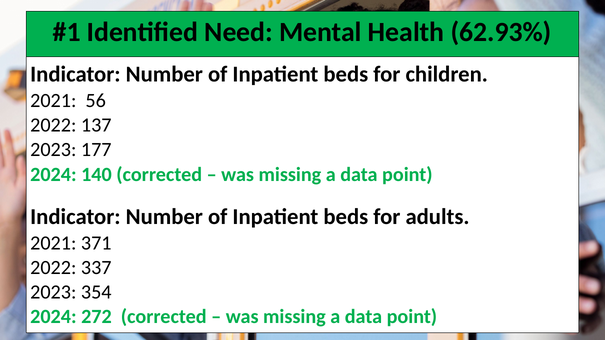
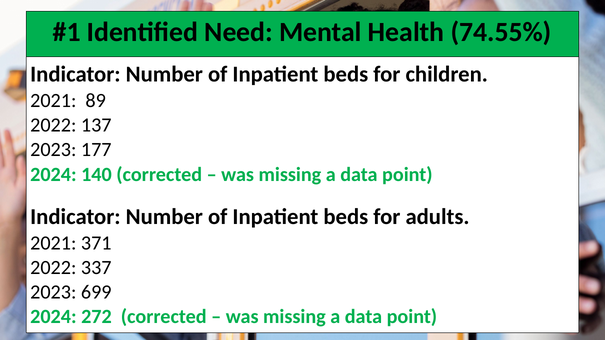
62.93%: 62.93% -> 74.55%
56: 56 -> 89
354: 354 -> 699
